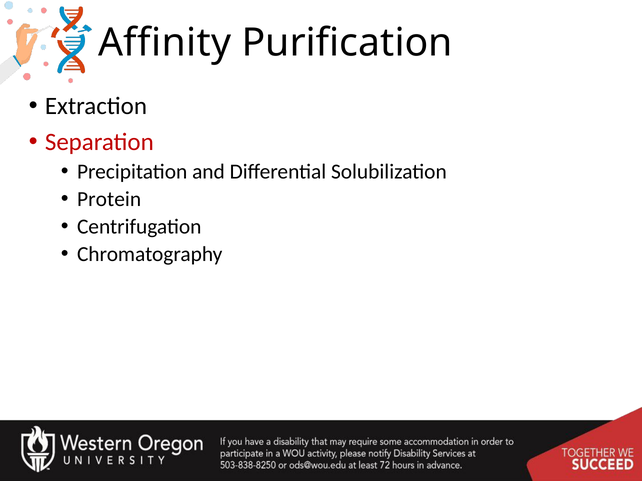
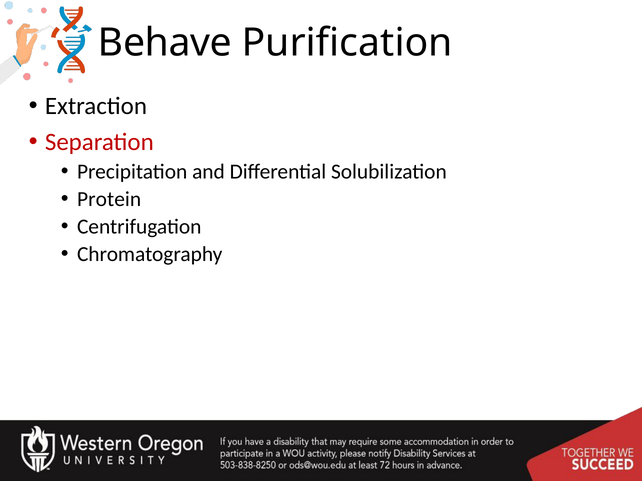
Affinity: Affinity -> Behave
